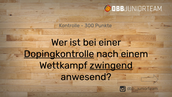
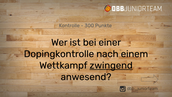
Dopingkontrolle underline: present -> none
